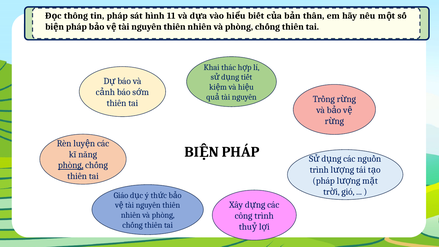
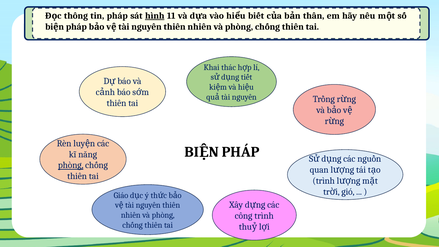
hình underline: none -> present
trình at (319, 170): trình -> quan
pháp at (324, 181): pháp -> trình
